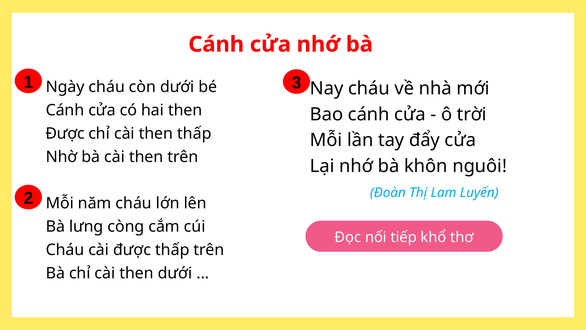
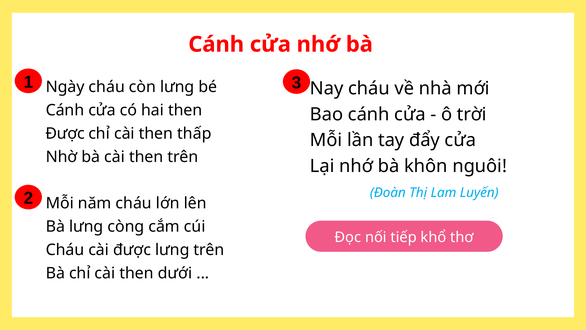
còn dưới: dưới -> lưng
được thấp: thấp -> lưng
